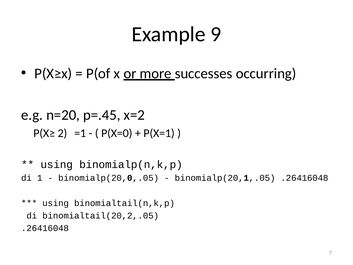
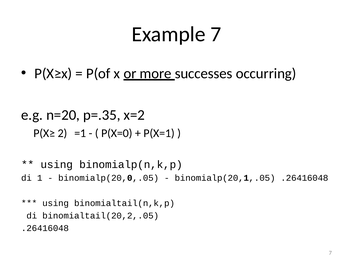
Example 9: 9 -> 7
p=.45: p=.45 -> p=.35
